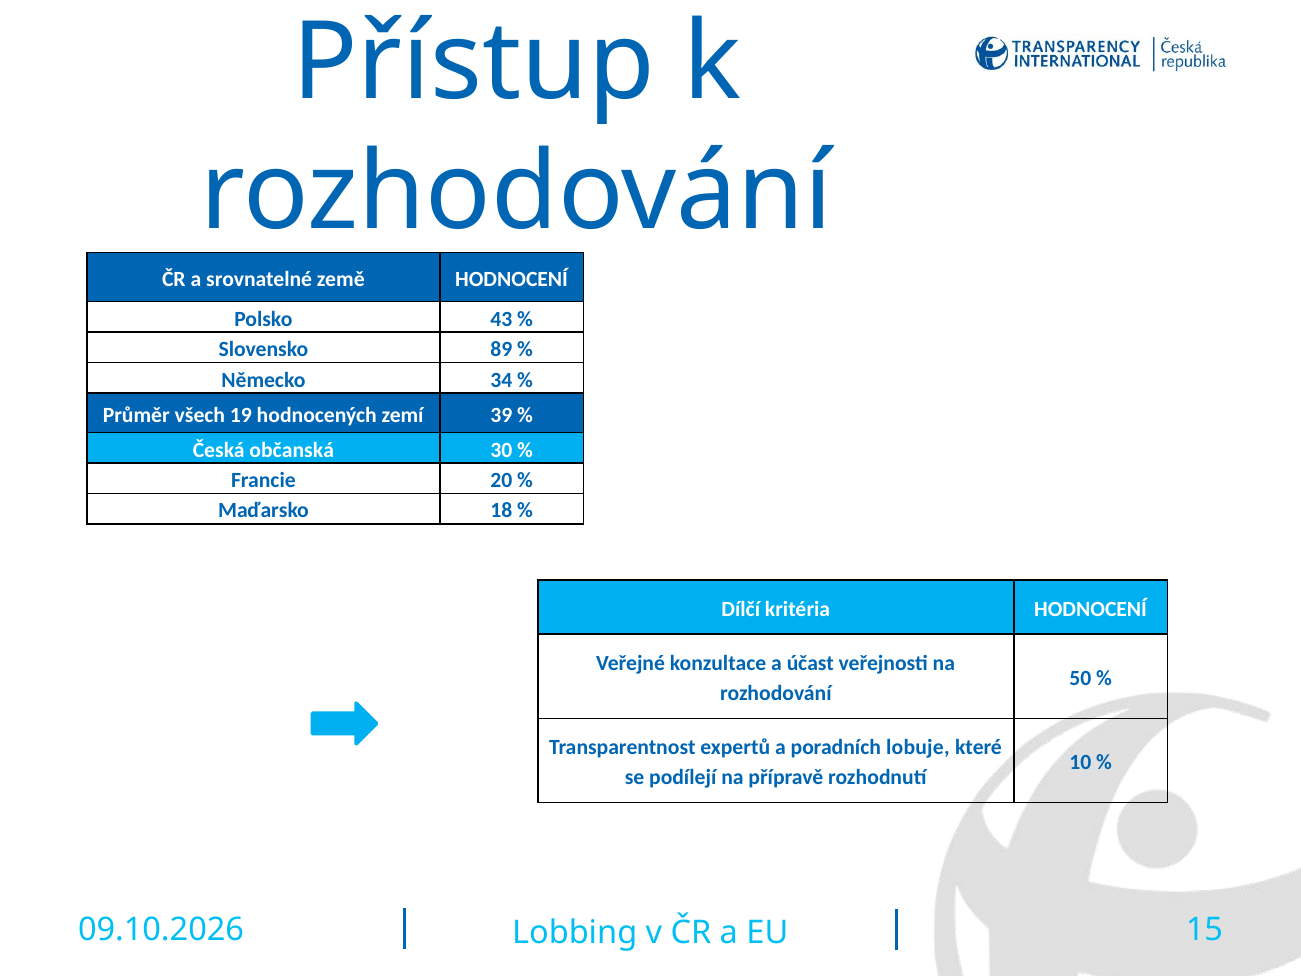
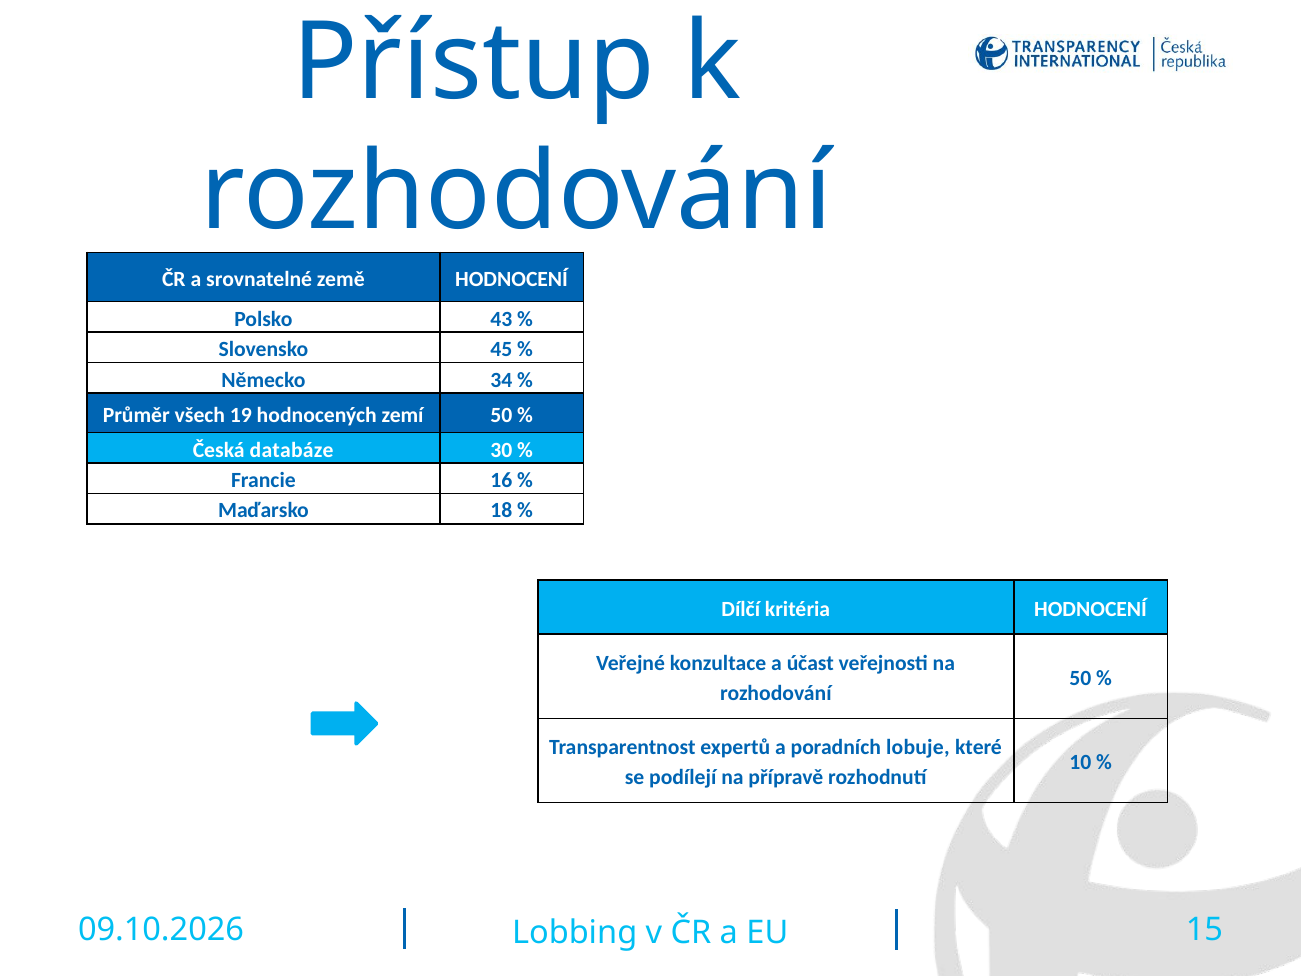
89: 89 -> 45
zemí 39: 39 -> 50
občanská: občanská -> databáze
20: 20 -> 16
